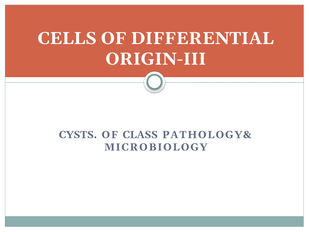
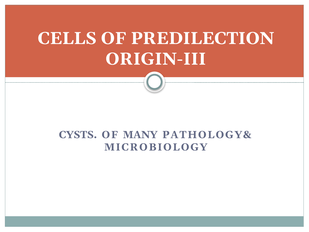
DIFFERENTIAL: DIFFERENTIAL -> PREDILECTION
CLASS: CLASS -> MANY
